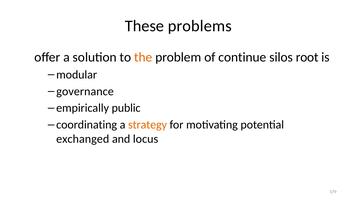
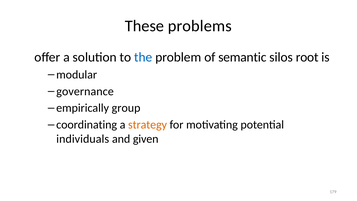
the colour: orange -> blue
continue: continue -> semantic
public: public -> group
exchanged: exchanged -> individuals
locus: locus -> given
